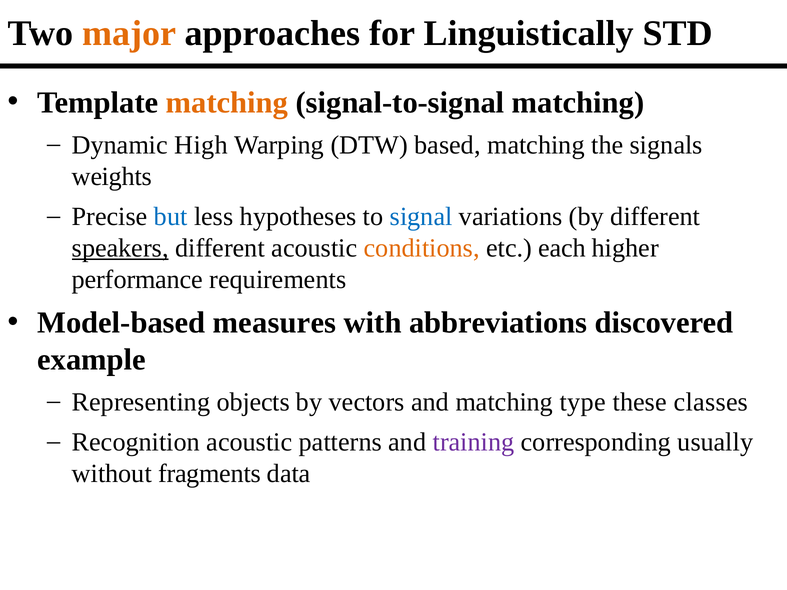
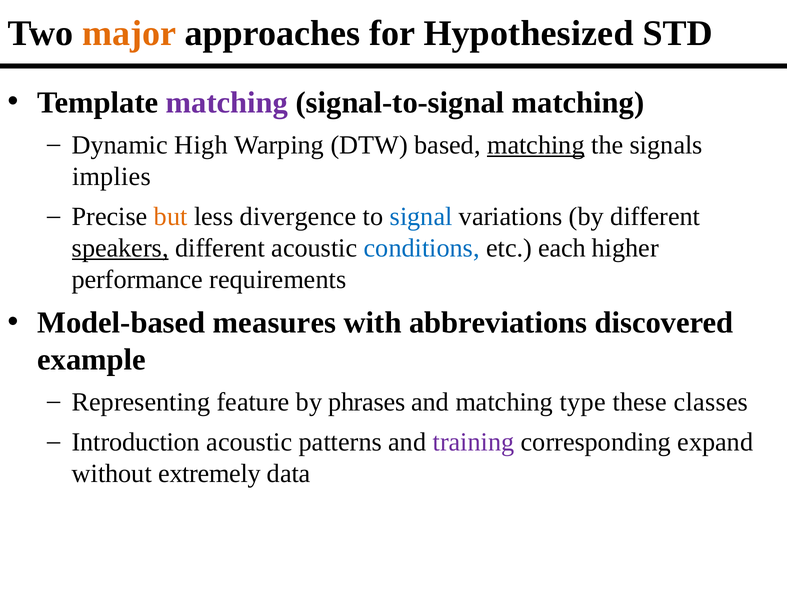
Linguistically: Linguistically -> Hypothesized
matching at (227, 103) colour: orange -> purple
matching at (536, 145) underline: none -> present
weights: weights -> implies
but colour: blue -> orange
hypotheses: hypotheses -> divergence
conditions colour: orange -> blue
objects: objects -> feature
vectors: vectors -> phrases
Recognition: Recognition -> Introduction
usually: usually -> expand
fragments: fragments -> extremely
